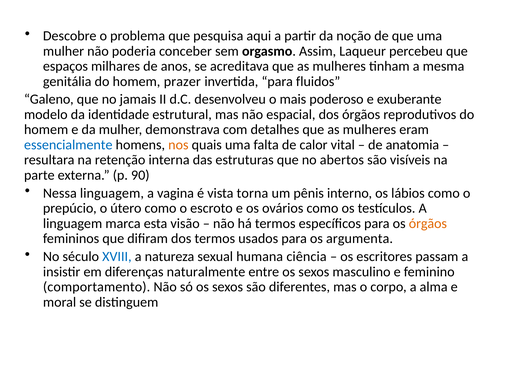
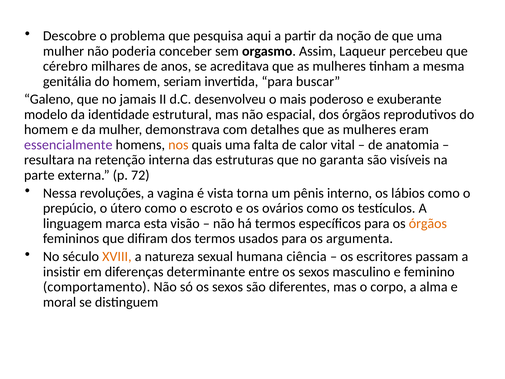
espaços: espaços -> cérebro
prazer: prazer -> seriam
fluidos: fluidos -> buscar
essencialmente colour: blue -> purple
abertos: abertos -> garanta
90: 90 -> 72
Nessa linguagem: linguagem -> revoluções
XVIII colour: blue -> orange
naturalmente: naturalmente -> determinante
